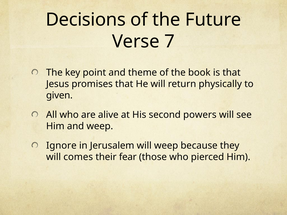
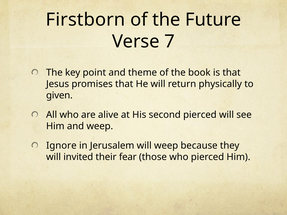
Decisions: Decisions -> Firstborn
second powers: powers -> pierced
comes: comes -> invited
